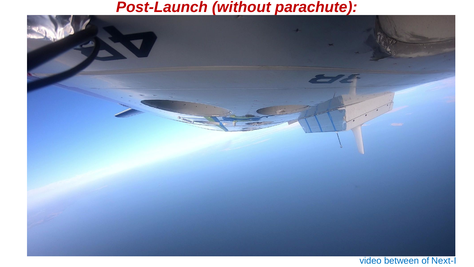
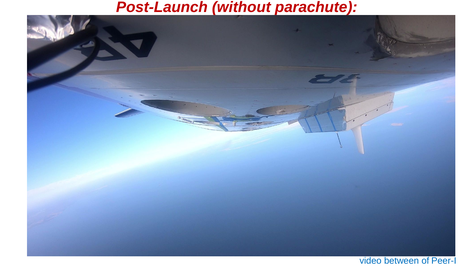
Next-I: Next-I -> Peer-I
